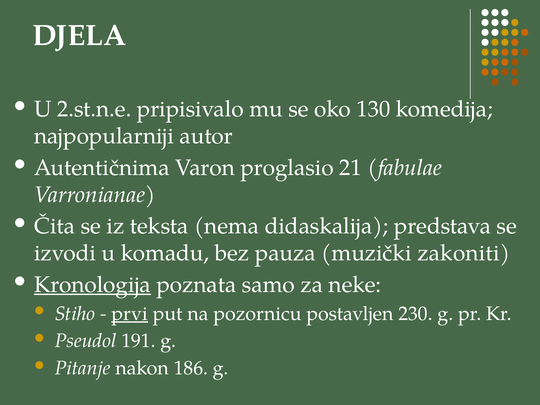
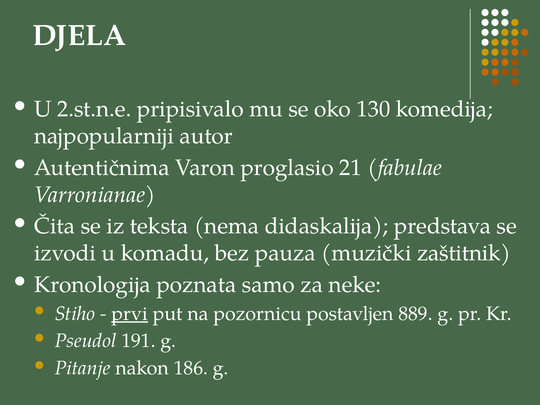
zakoniti: zakoniti -> zaštitnik
Kronologija underline: present -> none
230: 230 -> 889
